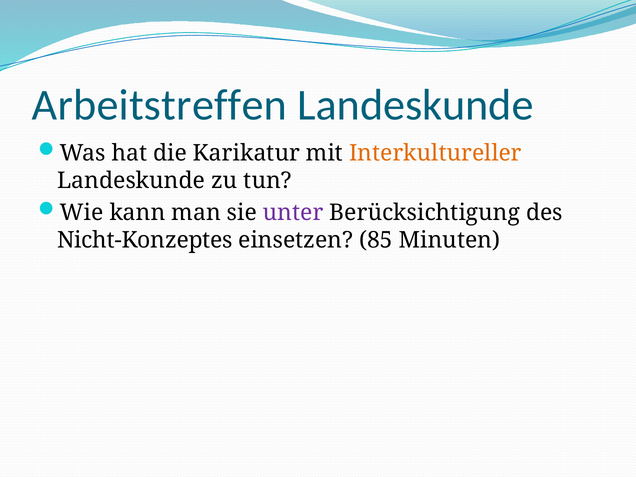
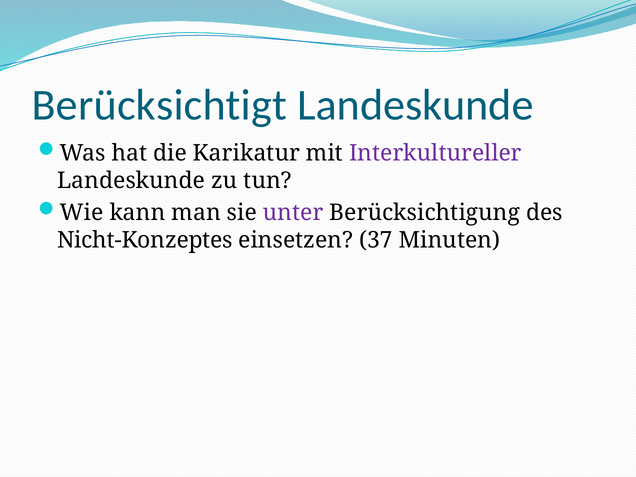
Arbeitstreffen: Arbeitstreffen -> Berücksichtigt
Interkultureller colour: orange -> purple
85: 85 -> 37
